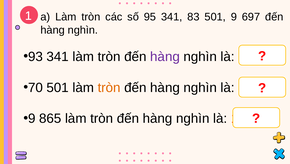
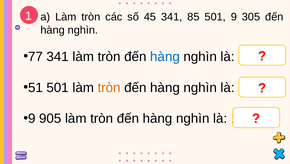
95: 95 -> 45
83: 83 -> 85
697: 697 -> 305
93: 93 -> 77
hàng at (165, 57) colour: purple -> blue
70: 70 -> 51
865: 865 -> 905
